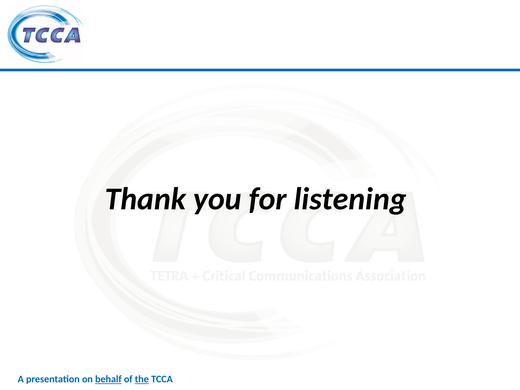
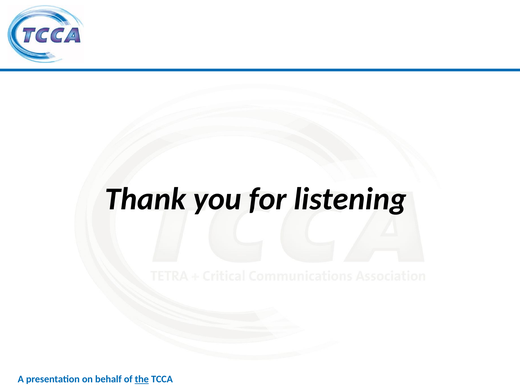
behalf underline: present -> none
